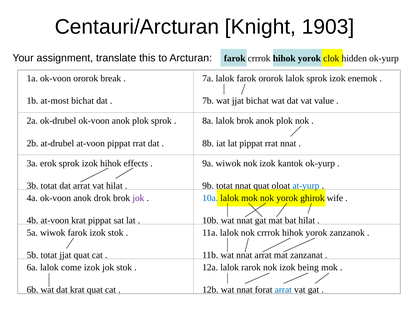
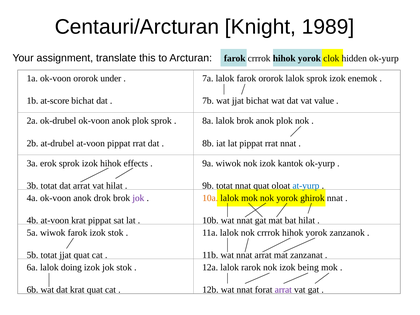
1903: 1903 -> 1989
break: break -> under
at-most: at-most -> at-score
10a colour: blue -> orange
ghirok wife: wife -> nnat
come: come -> doing
arrat at (283, 290) colour: blue -> purple
